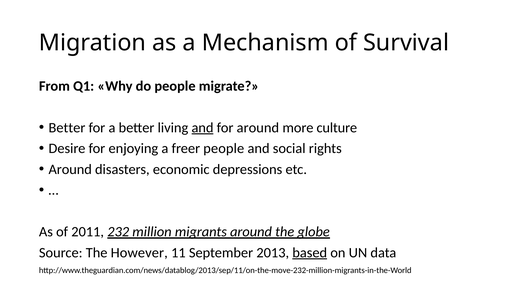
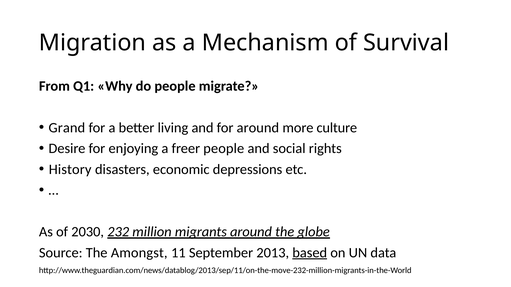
Better at (67, 128): Better -> Grand
and at (203, 128) underline: present -> none
Around at (70, 170): Around -> History
2011: 2011 -> 2030
However: However -> Amongst
